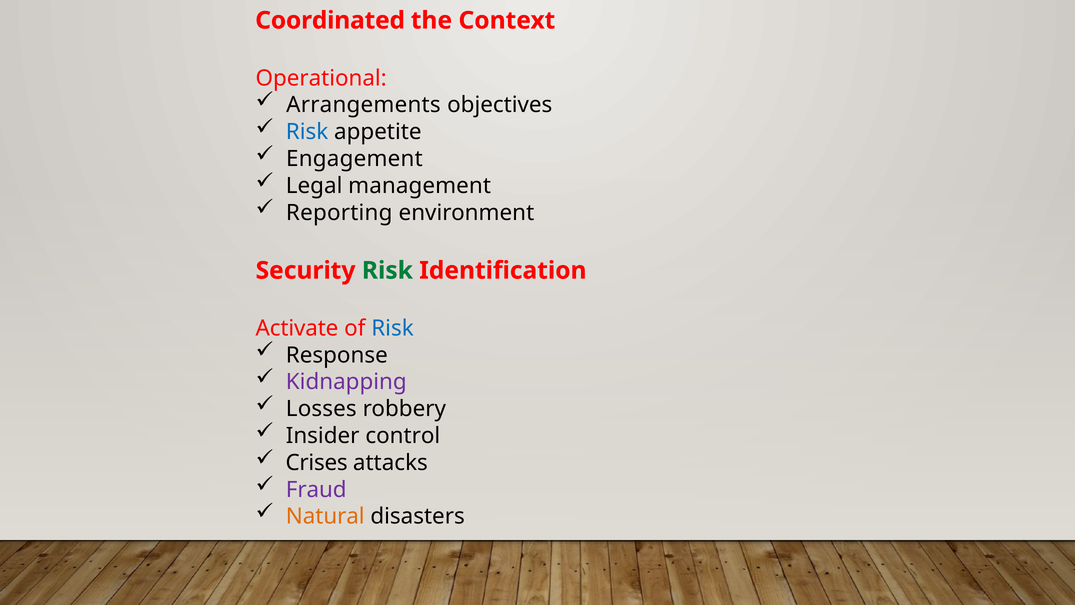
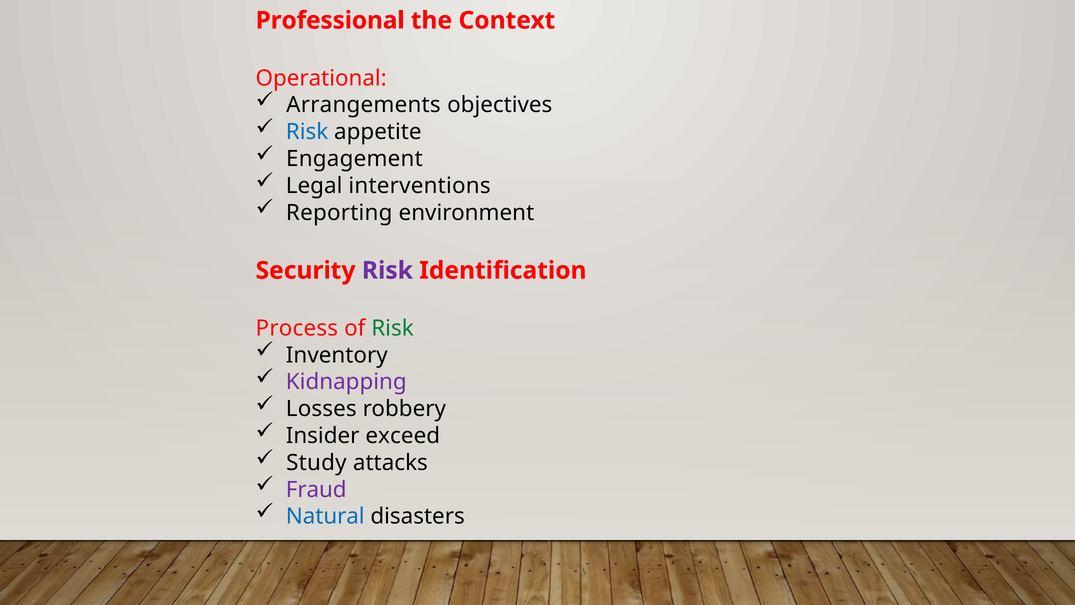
Coordinated: Coordinated -> Professional
management: management -> interventions
Risk at (387, 270) colour: green -> purple
Activate: Activate -> Process
Risk at (393, 328) colour: blue -> green
Response: Response -> Inventory
control: control -> exceed
Crises: Crises -> Study
Natural colour: orange -> blue
